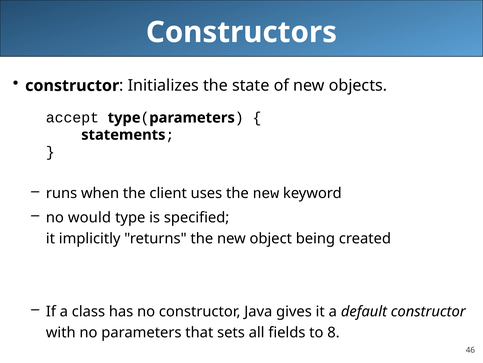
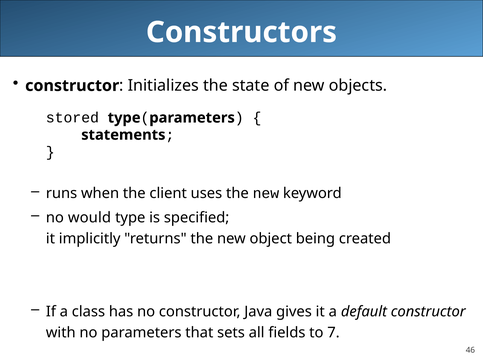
accept: accept -> stored
8: 8 -> 7
